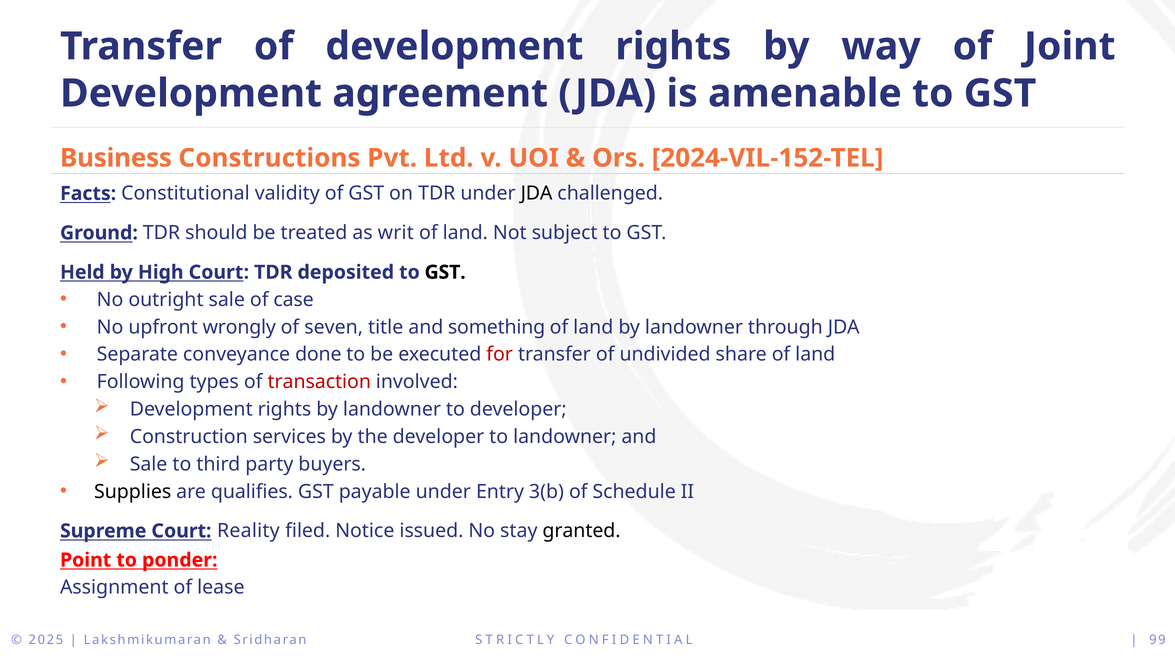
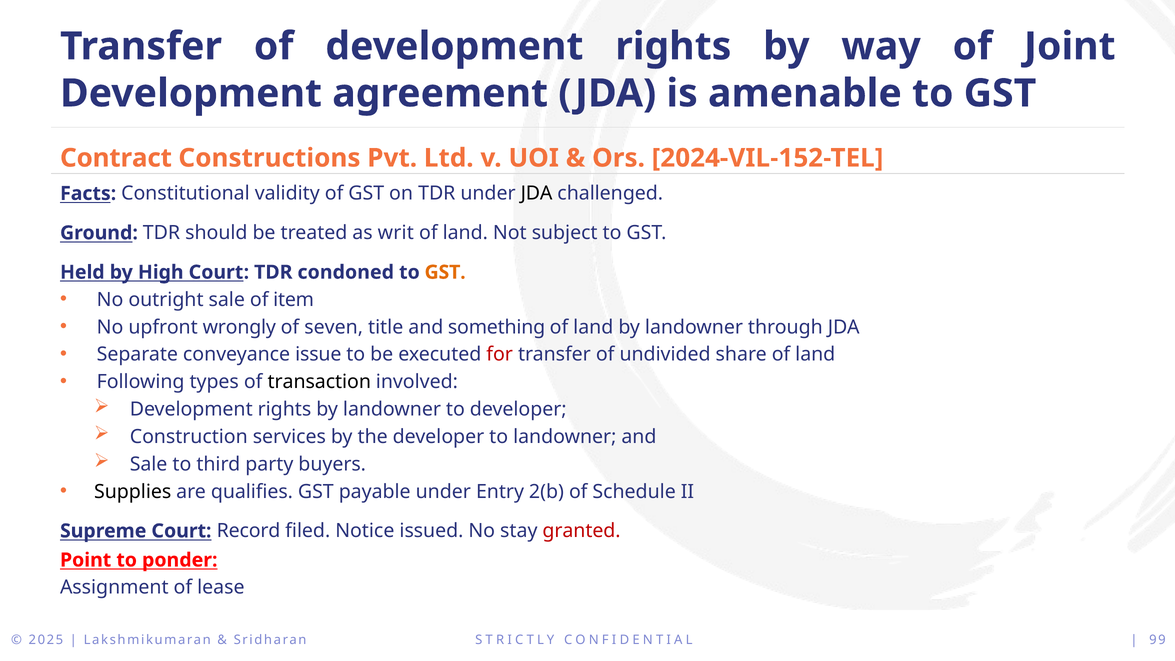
Business: Business -> Contract
deposited: deposited -> condoned
GST at (445, 272) colour: black -> orange
case: case -> item
done: done -> issue
transaction colour: red -> black
3(b: 3(b -> 2(b
Reality: Reality -> Record
granted colour: black -> red
